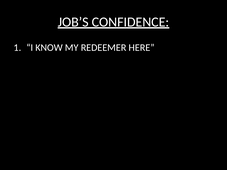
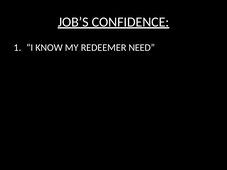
HERE: HERE -> NEED
